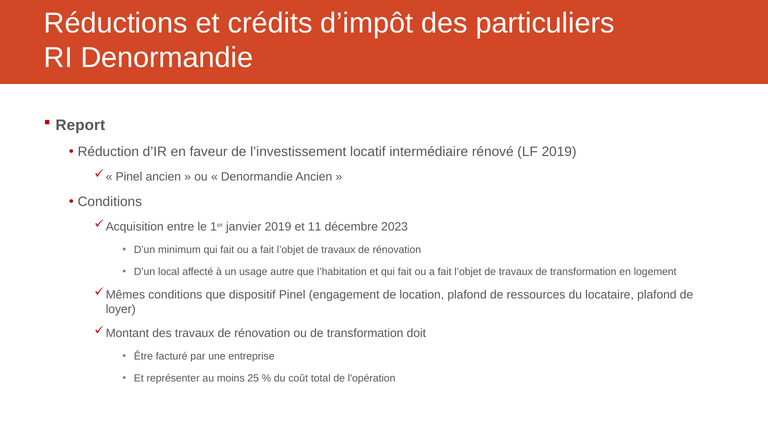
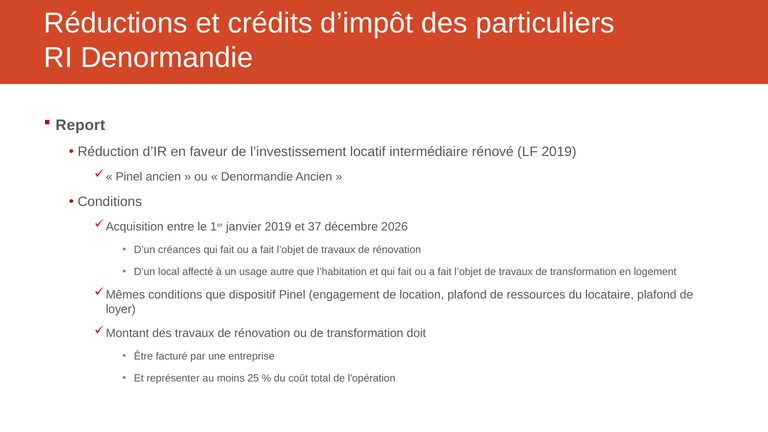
11: 11 -> 37
2023: 2023 -> 2026
minimum: minimum -> créances
